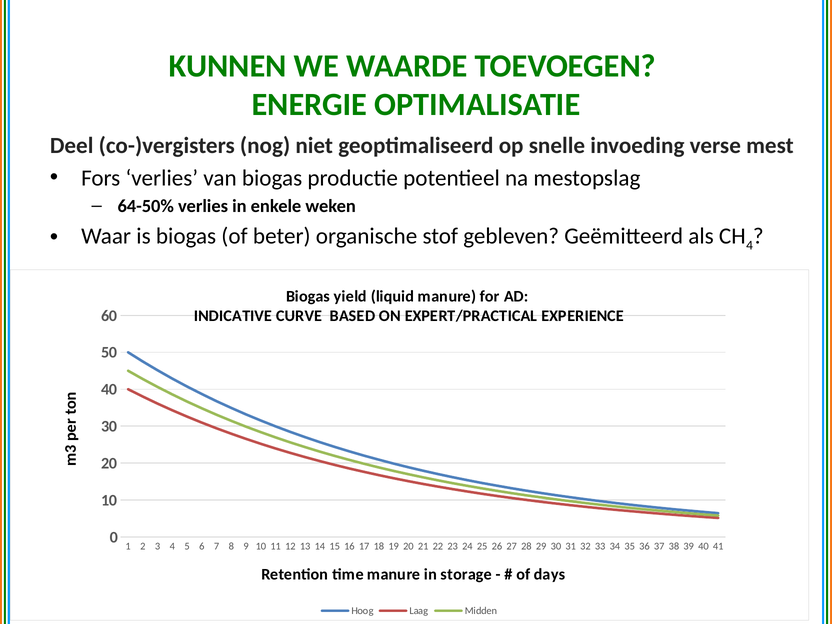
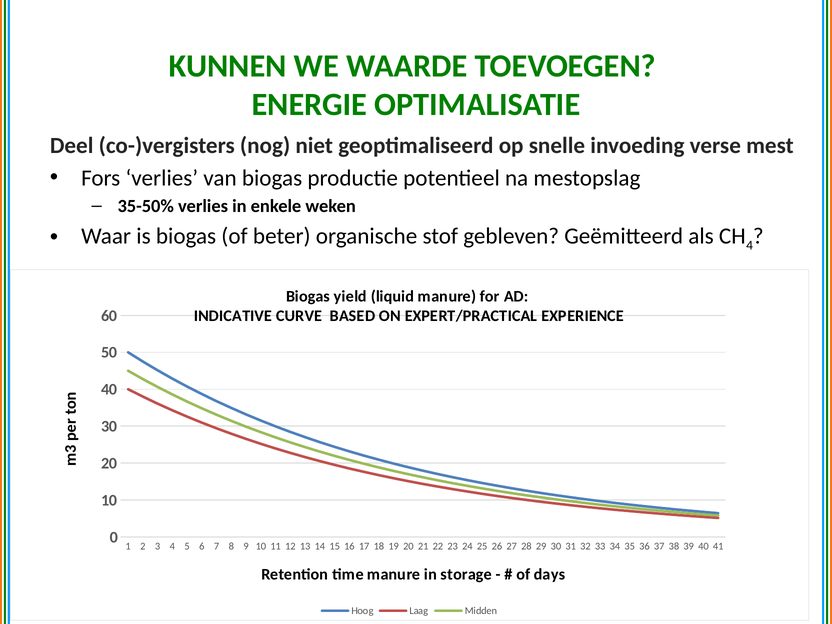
64-50%: 64-50% -> 35-50%
